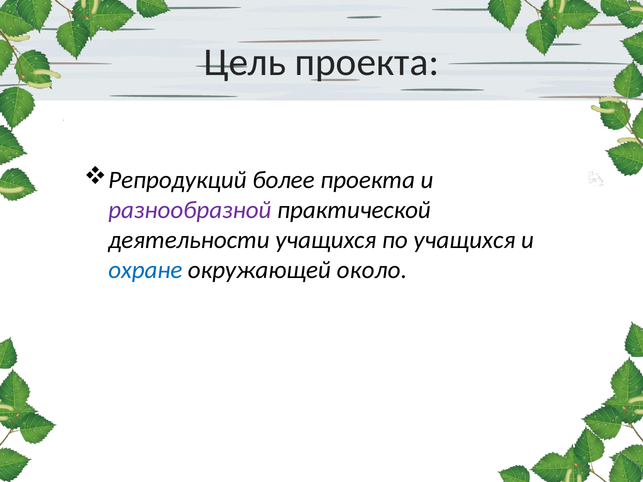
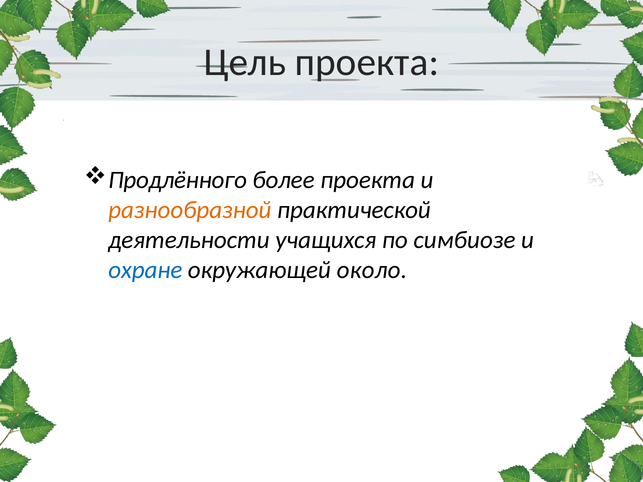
Репродукций: Репродукций -> Продлённого
разнообразной colour: purple -> orange
по учащихся: учащихся -> симбиозе
